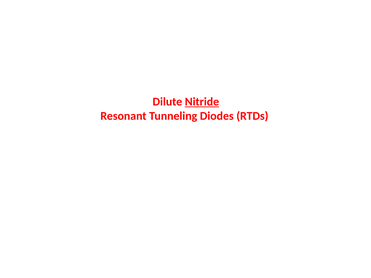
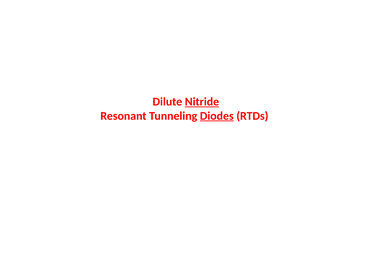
Diodes underline: none -> present
